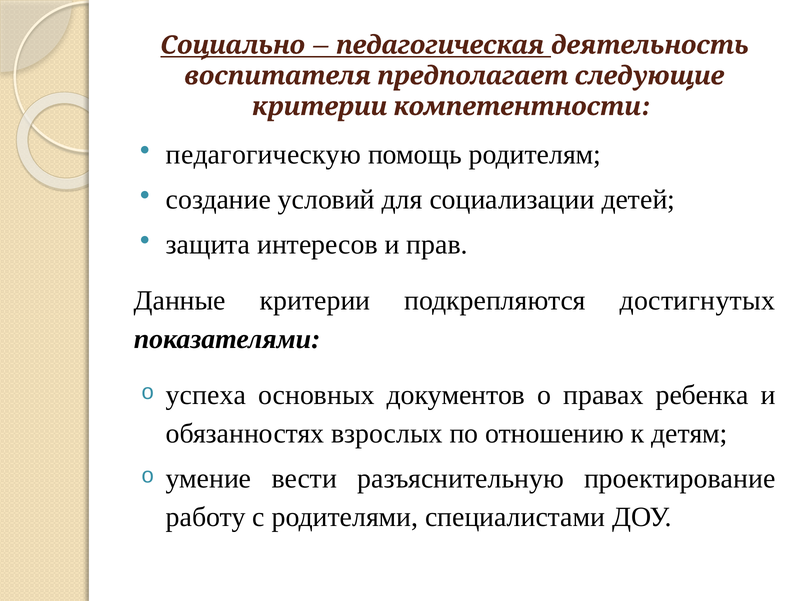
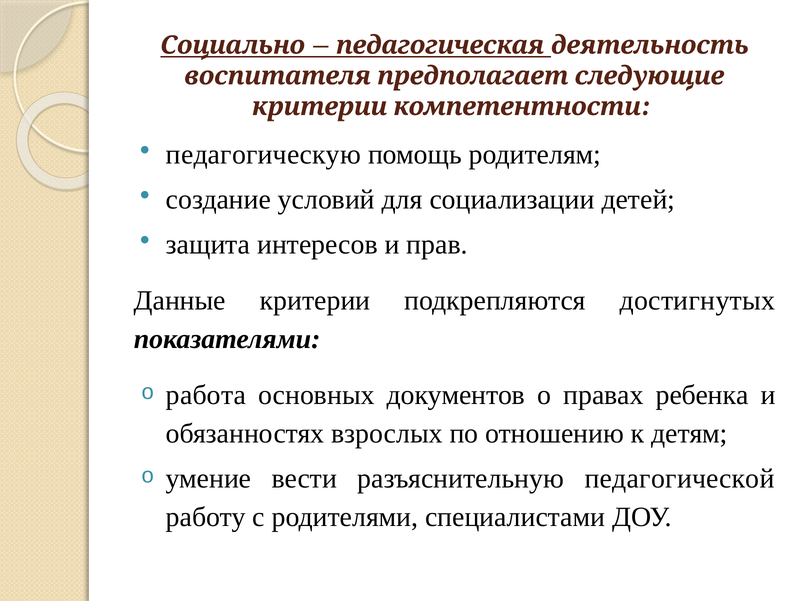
успеха: успеха -> работа
проектирование: проектирование -> педагогической
